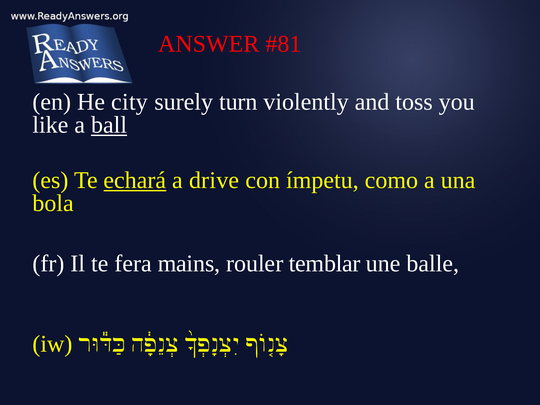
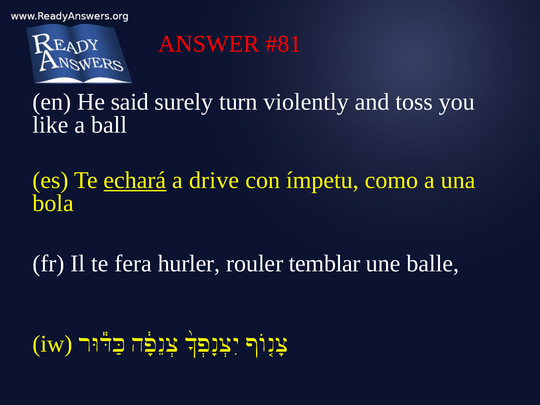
city: city -> said
ball underline: present -> none
mains: mains -> hurler
